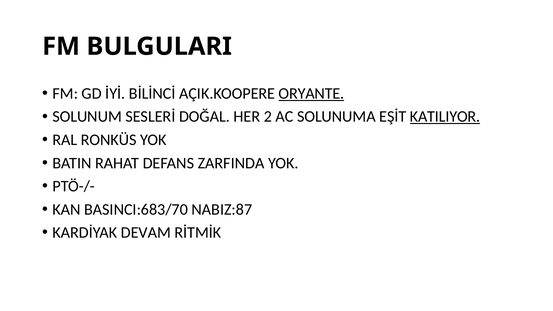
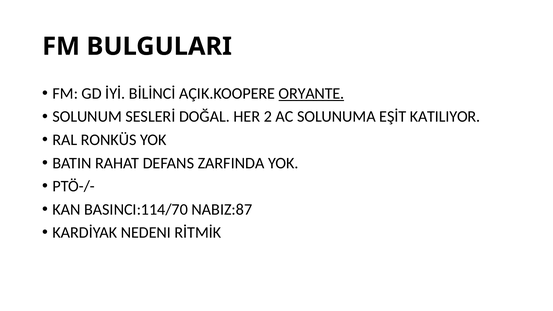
KATILIYOR underline: present -> none
BASINCI:683/70: BASINCI:683/70 -> BASINCI:114/70
DEVAM: DEVAM -> NEDENI
